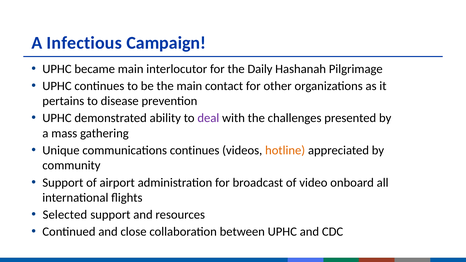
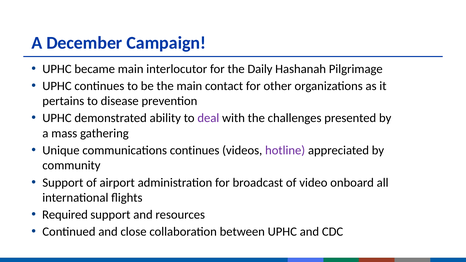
Infectious: Infectious -> December
hotline colour: orange -> purple
Selected: Selected -> Required
